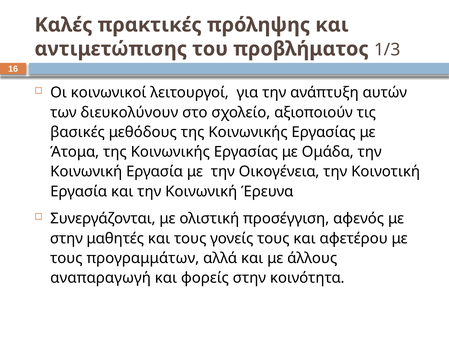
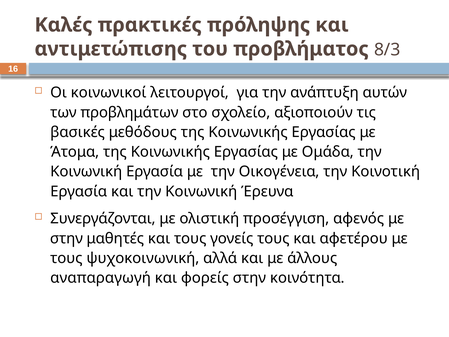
1/3: 1/3 -> 8/3
διευκολύνουν: διευκολύνουν -> προβλημάτων
προγραμμάτων: προγραμμάτων -> ψυχοκοινωνική
